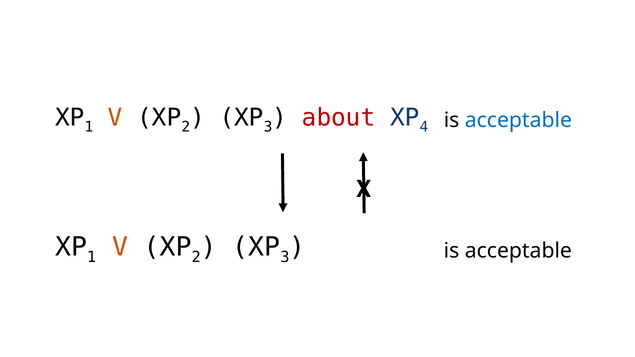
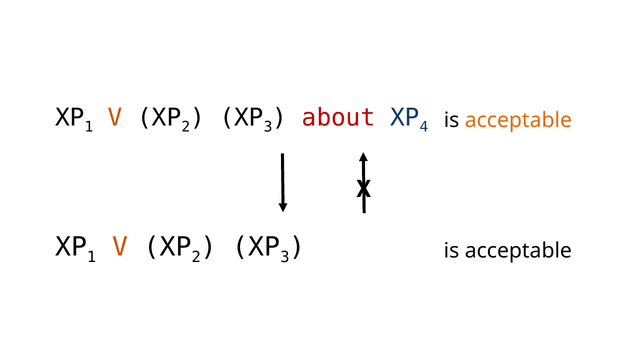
acceptable at (518, 120) colour: blue -> orange
